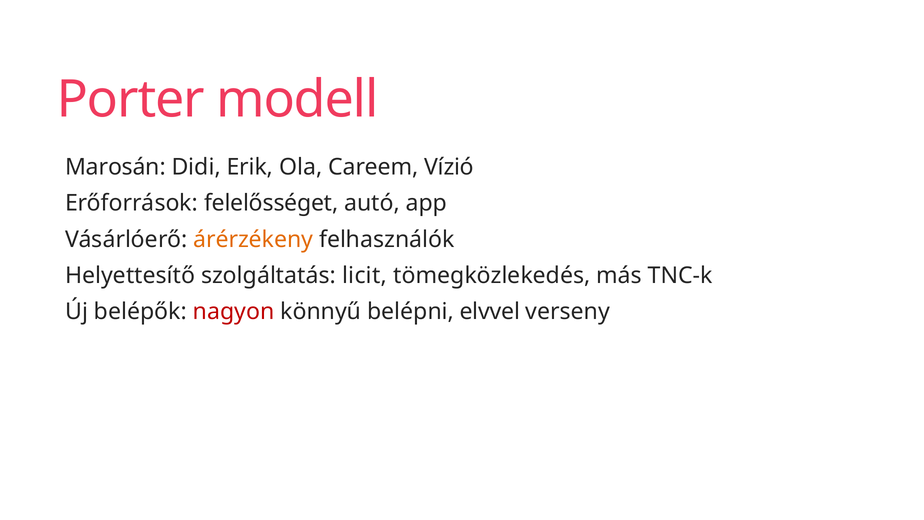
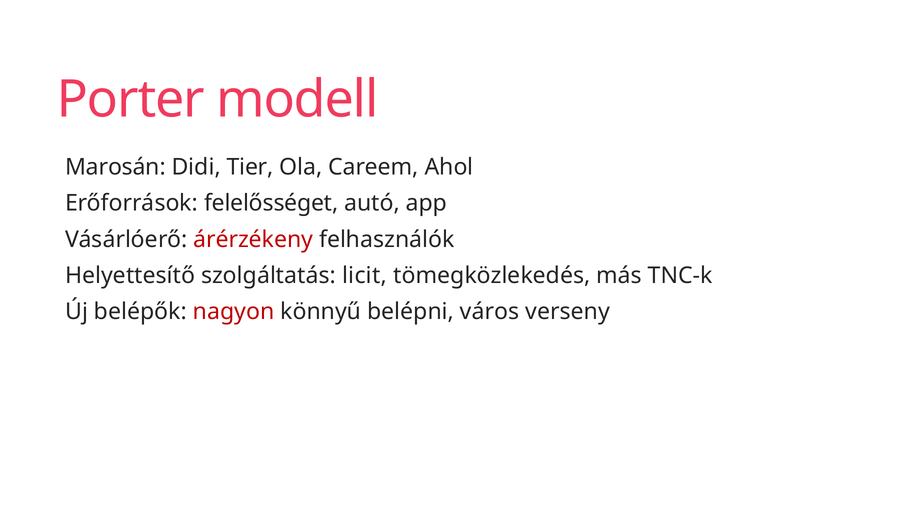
Erik: Erik -> Tier
Vízió: Vízió -> Ahol
árérzékeny colour: orange -> red
elvvel: elvvel -> város
